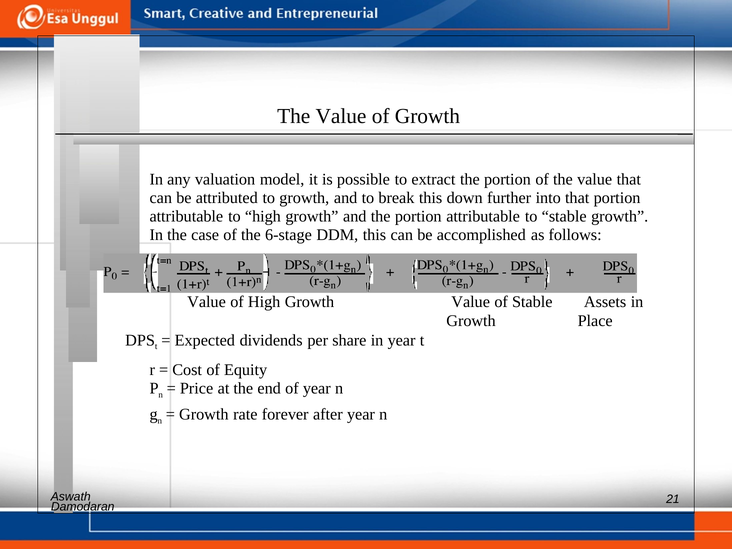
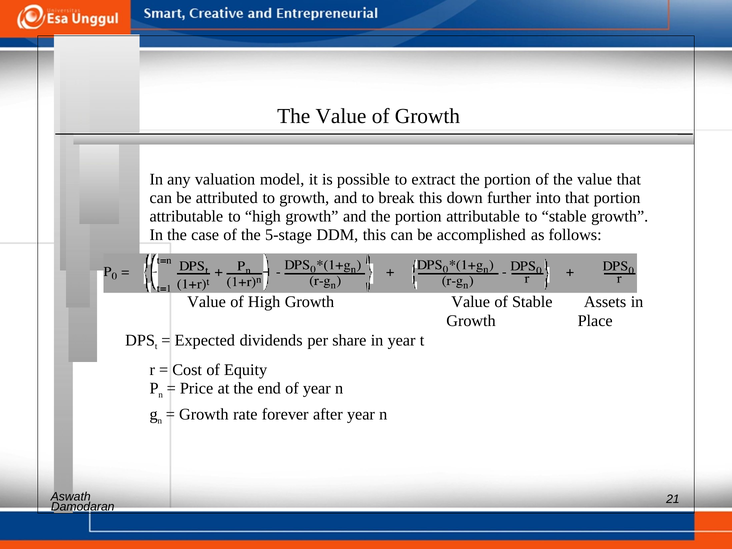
6-stage: 6-stage -> 5-stage
